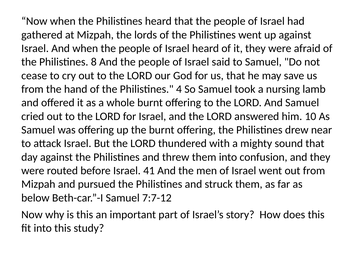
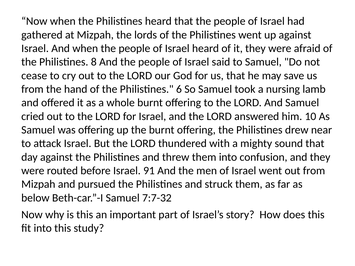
4: 4 -> 6
41: 41 -> 91
7:7-12: 7:7-12 -> 7:7-32
